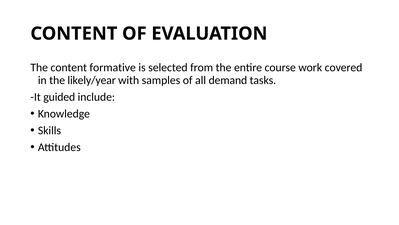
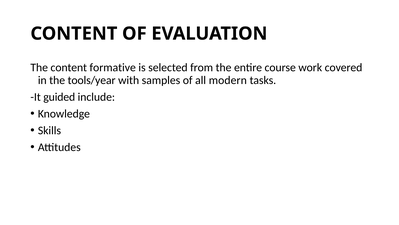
likely/year: likely/year -> tools/year
demand: demand -> modern
